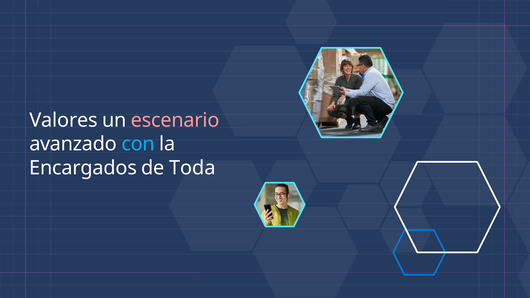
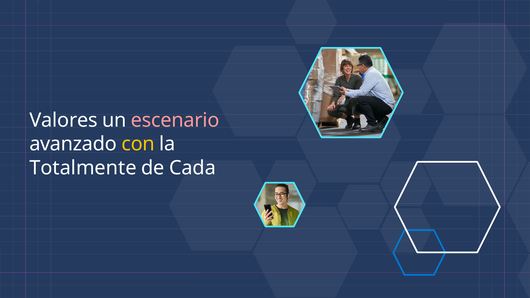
con colour: light blue -> yellow
Encargados: Encargados -> Totalmente
Toda: Toda -> Cada
